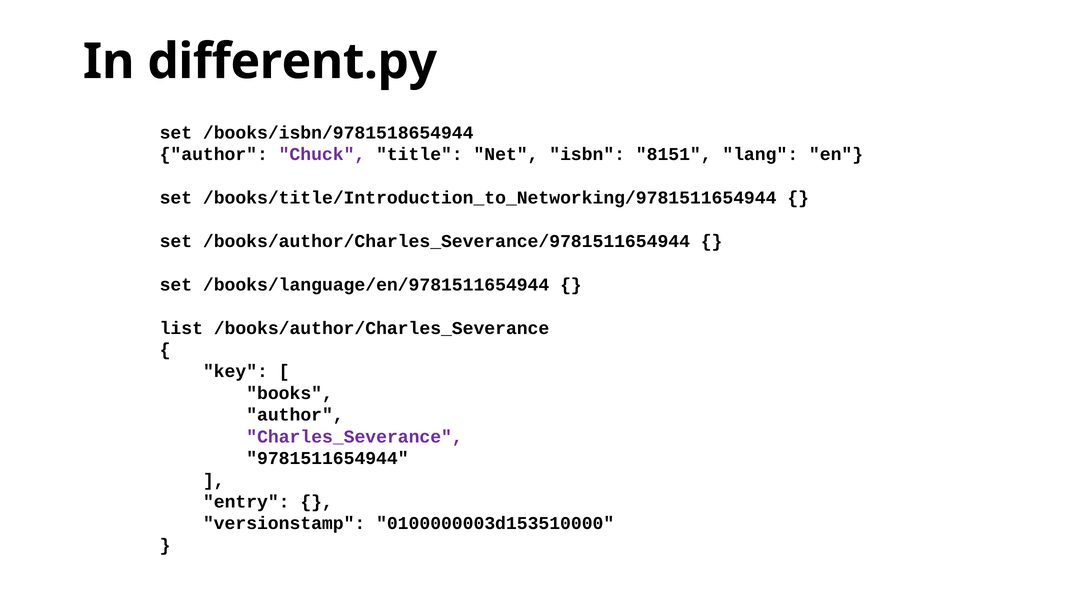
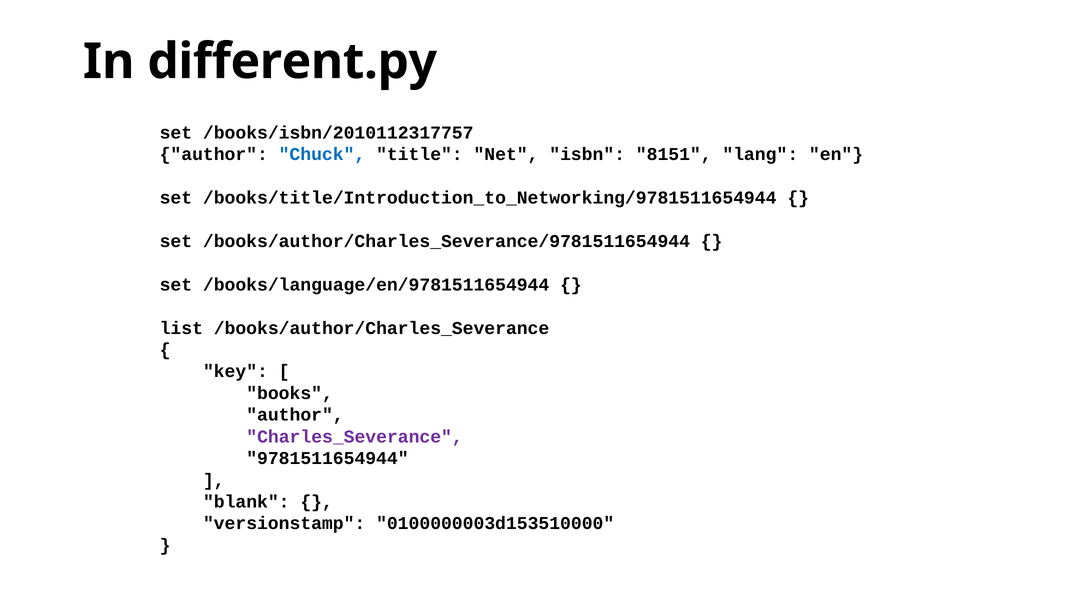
/books/isbn/9781518654944: /books/isbn/9781518654944 -> /books/isbn/2010112317757
Chuck colour: purple -> blue
entry: entry -> blank
